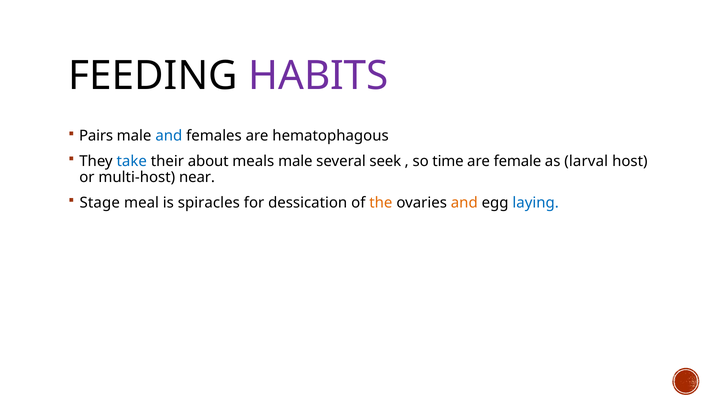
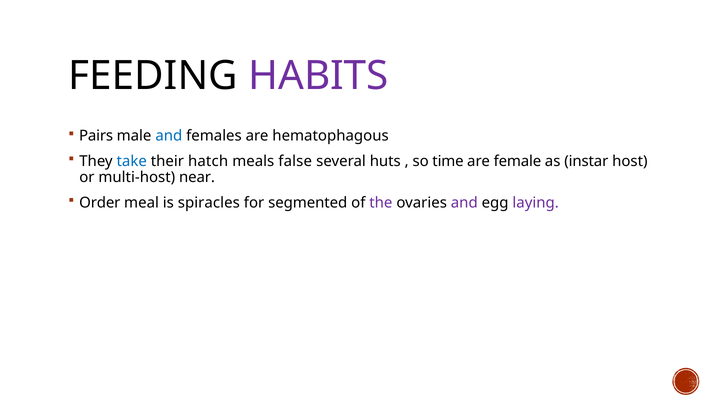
about: about -> hatch
meals male: male -> false
seek: seek -> huts
larval: larval -> instar
Stage: Stage -> Order
dessication: dessication -> segmented
the colour: orange -> purple
and at (464, 202) colour: orange -> purple
laying colour: blue -> purple
